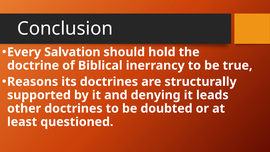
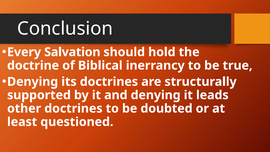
Reasons at (33, 82): Reasons -> Denying
